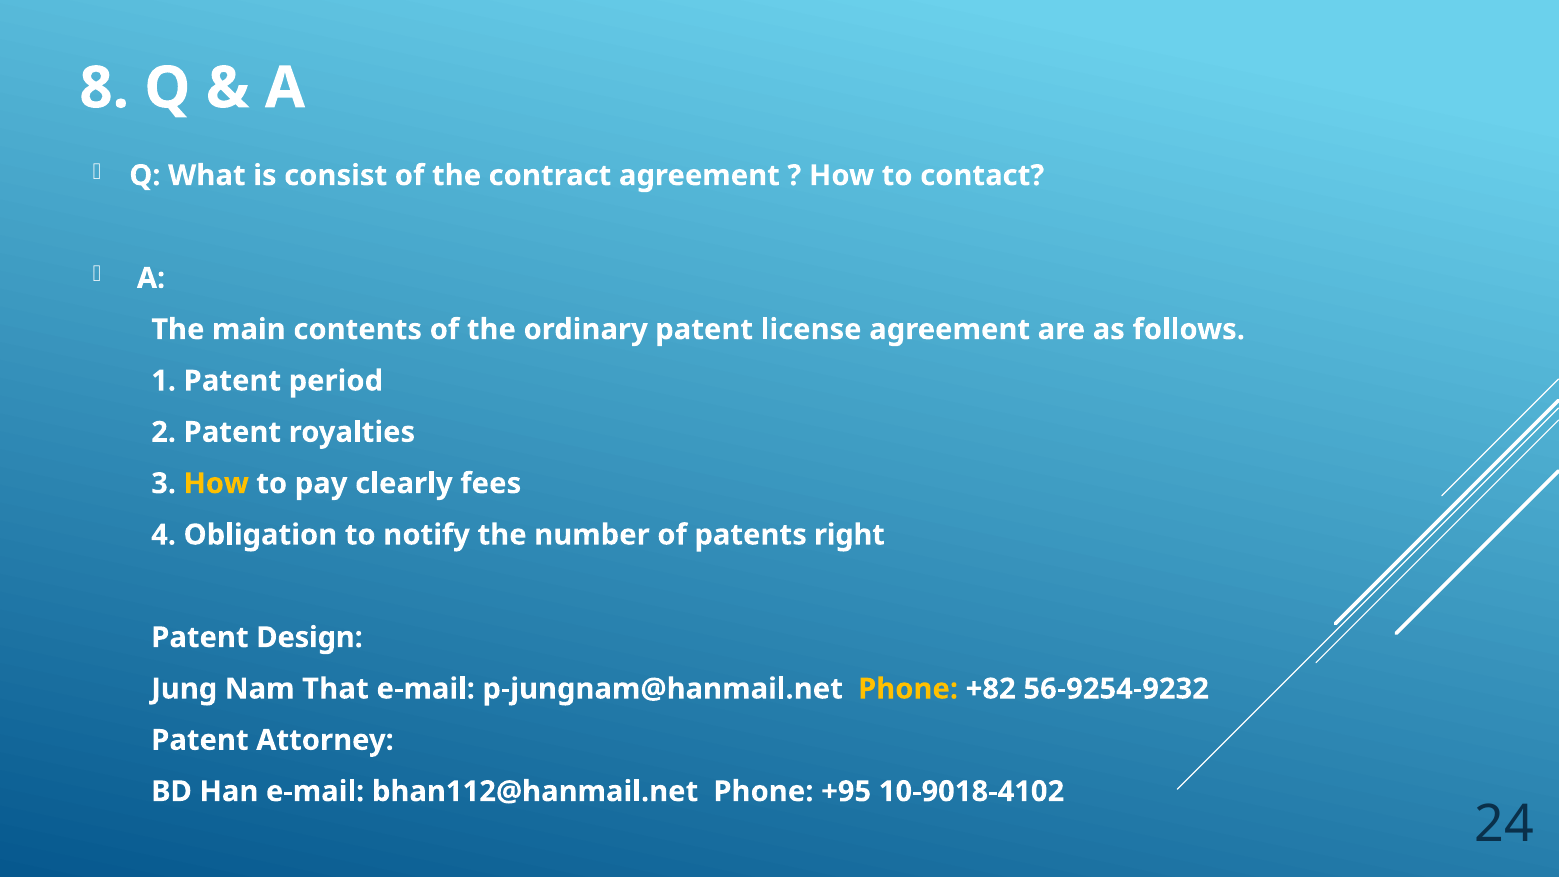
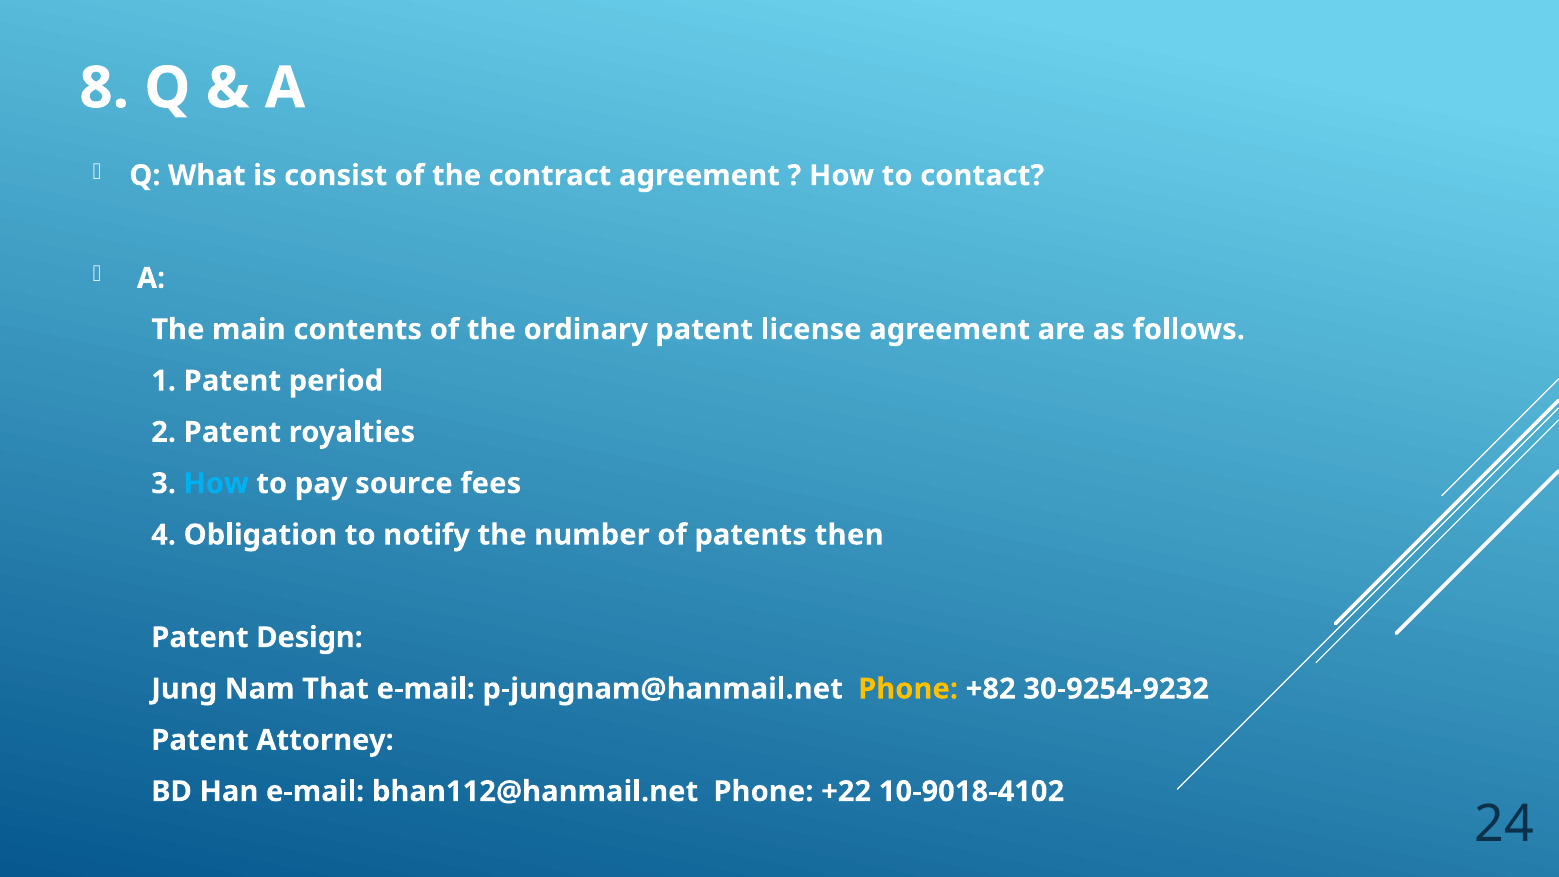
How at (216, 484) colour: yellow -> light blue
clearly: clearly -> source
right: right -> then
56-9254-9232: 56-9254-9232 -> 30-9254-9232
+95: +95 -> +22
